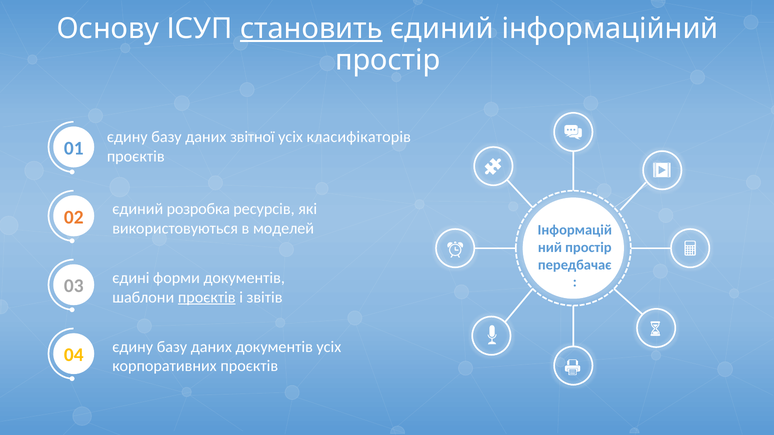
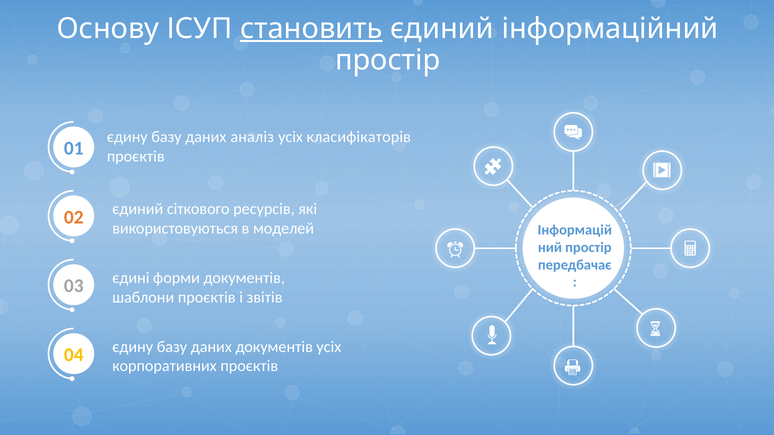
звітної: звітної -> аналіз
розробка: розробка -> сіткового
проєктів at (207, 297) underline: present -> none
